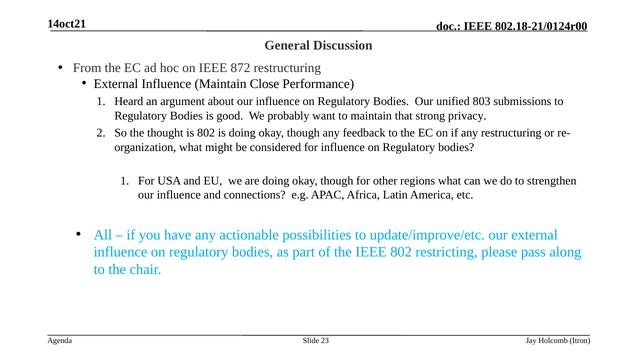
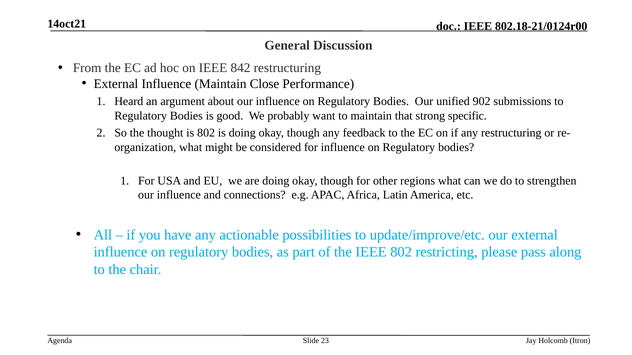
872: 872 -> 842
803: 803 -> 902
privacy: privacy -> specific
